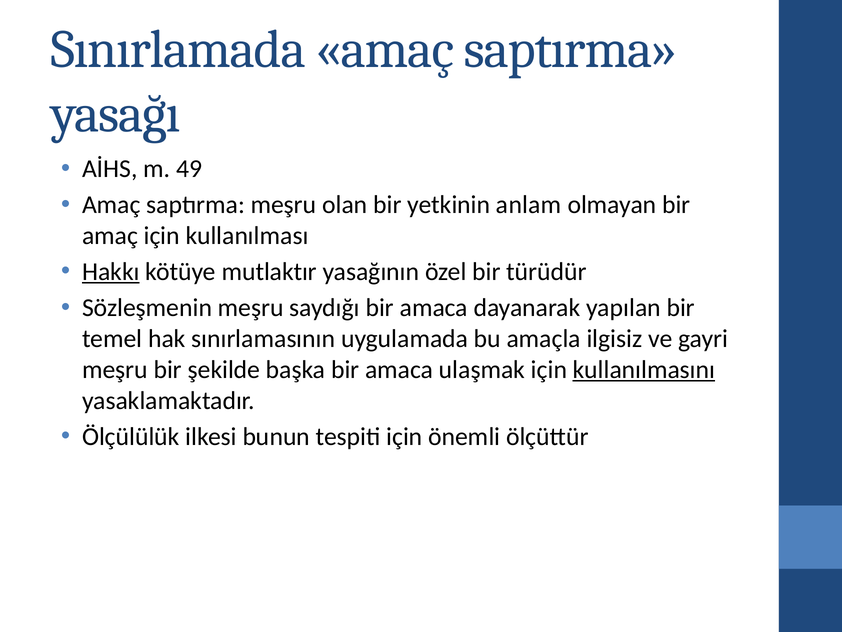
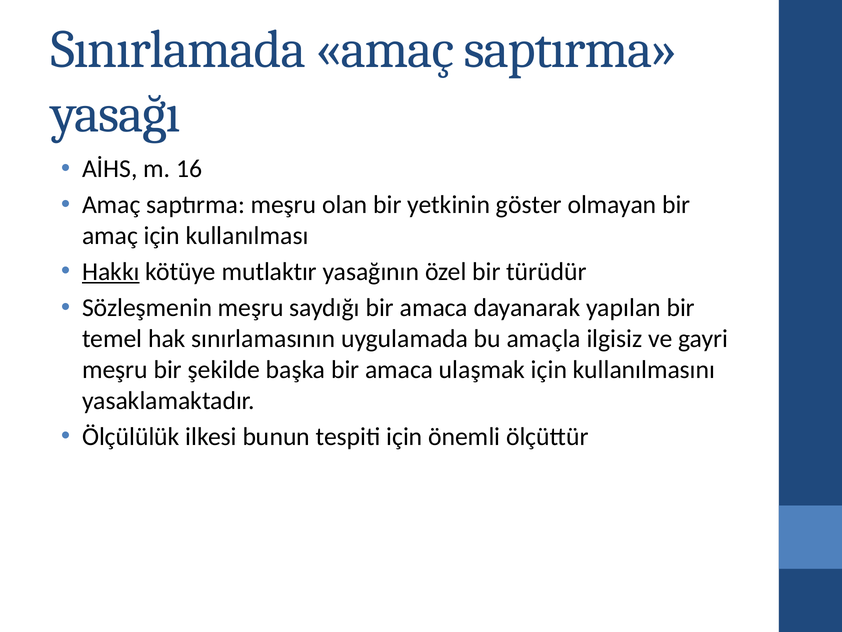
49: 49 -> 16
anlam: anlam -> göster
kullanılmasını underline: present -> none
